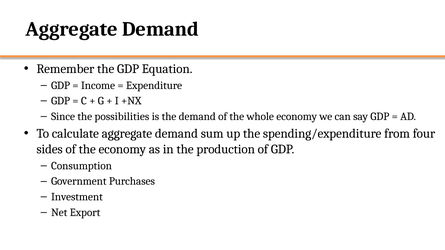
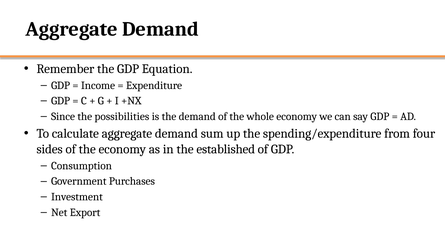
production: production -> established
